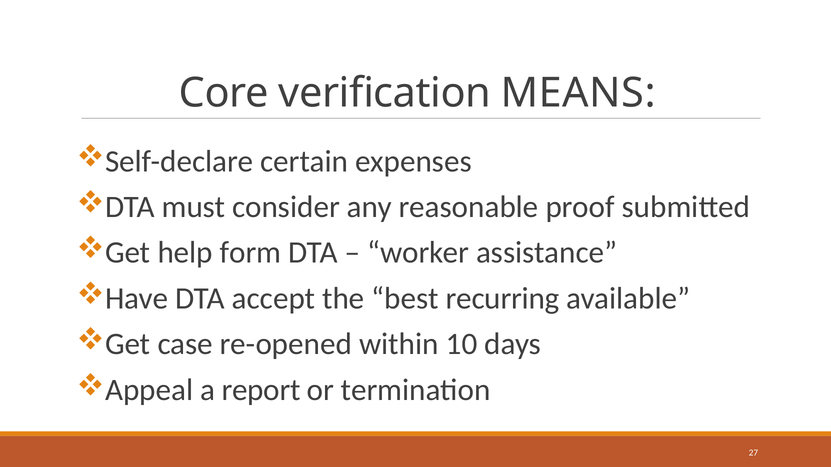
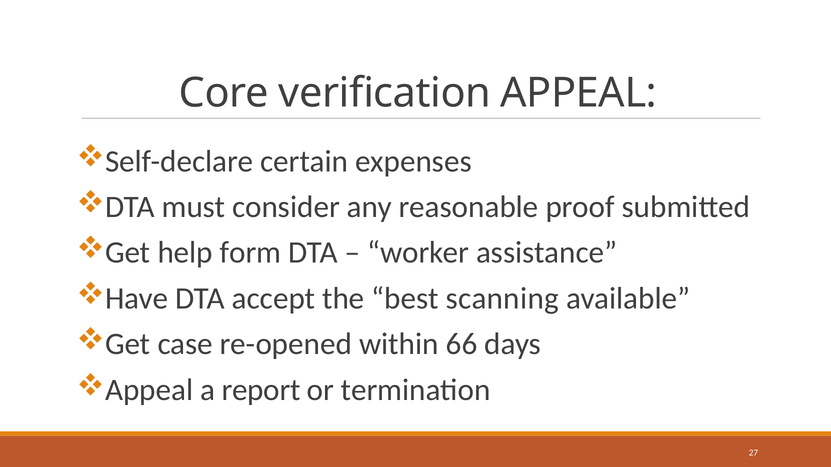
verification MEANS: MEANS -> APPEAL
recurring: recurring -> scanning
10: 10 -> 66
